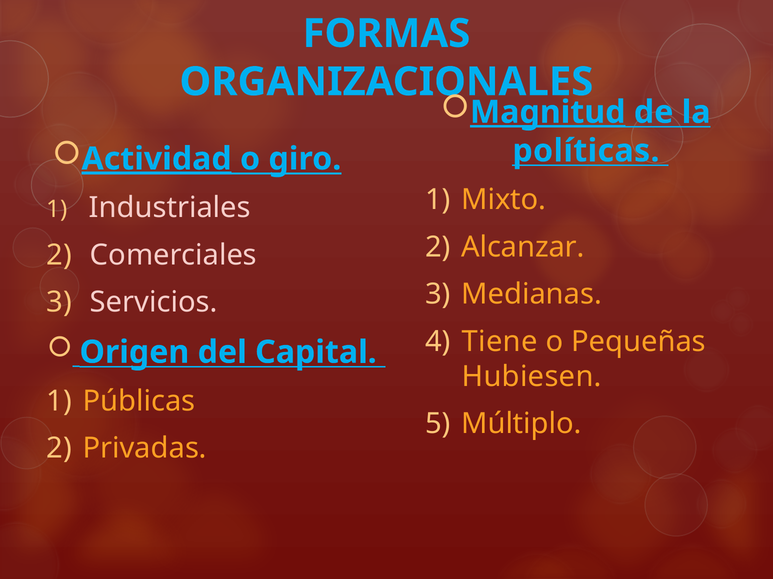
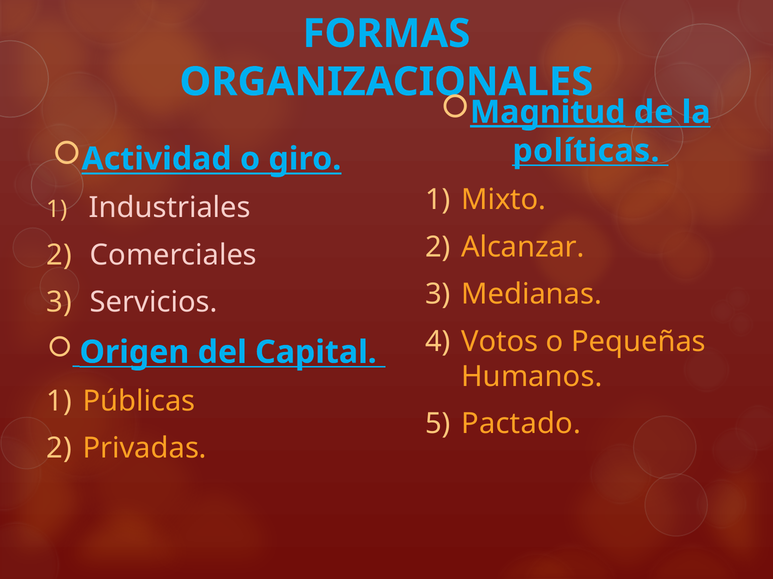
Actividad underline: present -> none
Tiene: Tiene -> Votos
Hubiesen: Hubiesen -> Humanos
Múltiplo: Múltiplo -> Pactado
